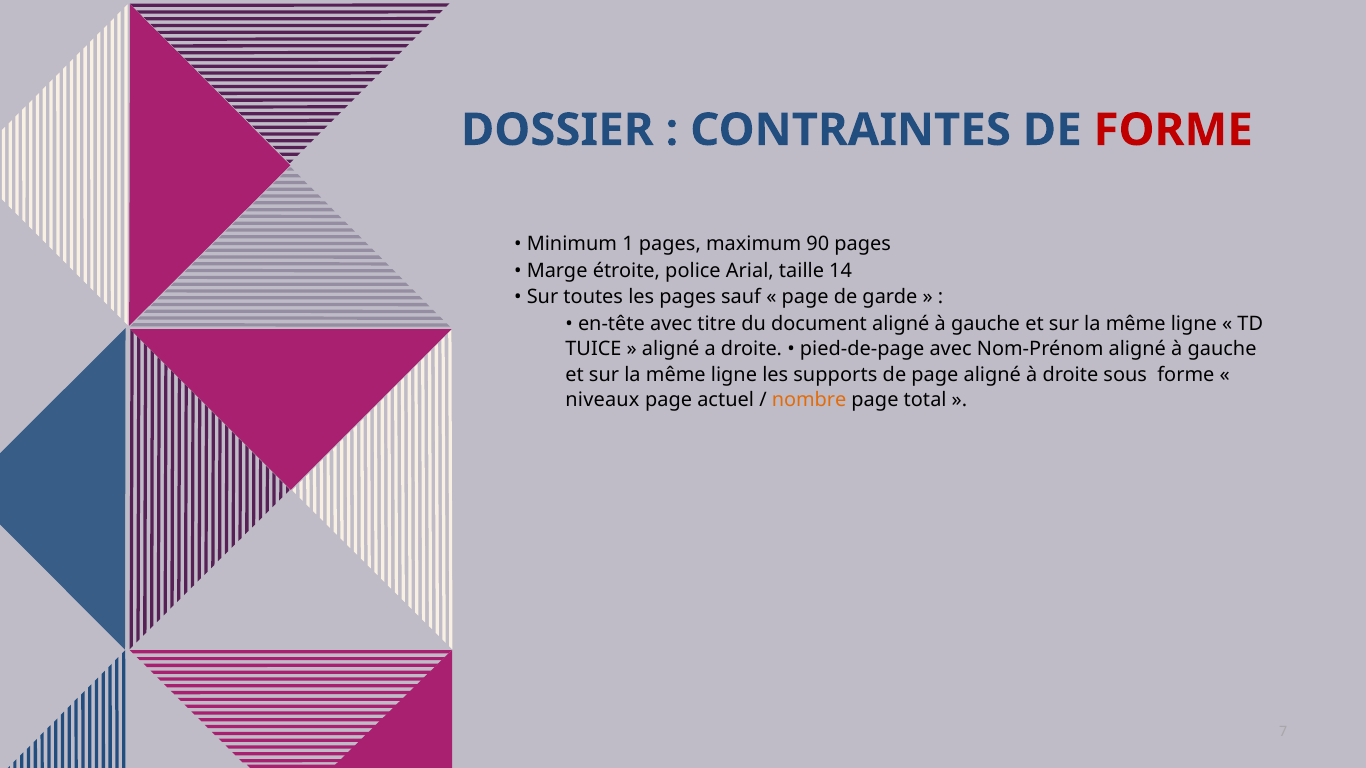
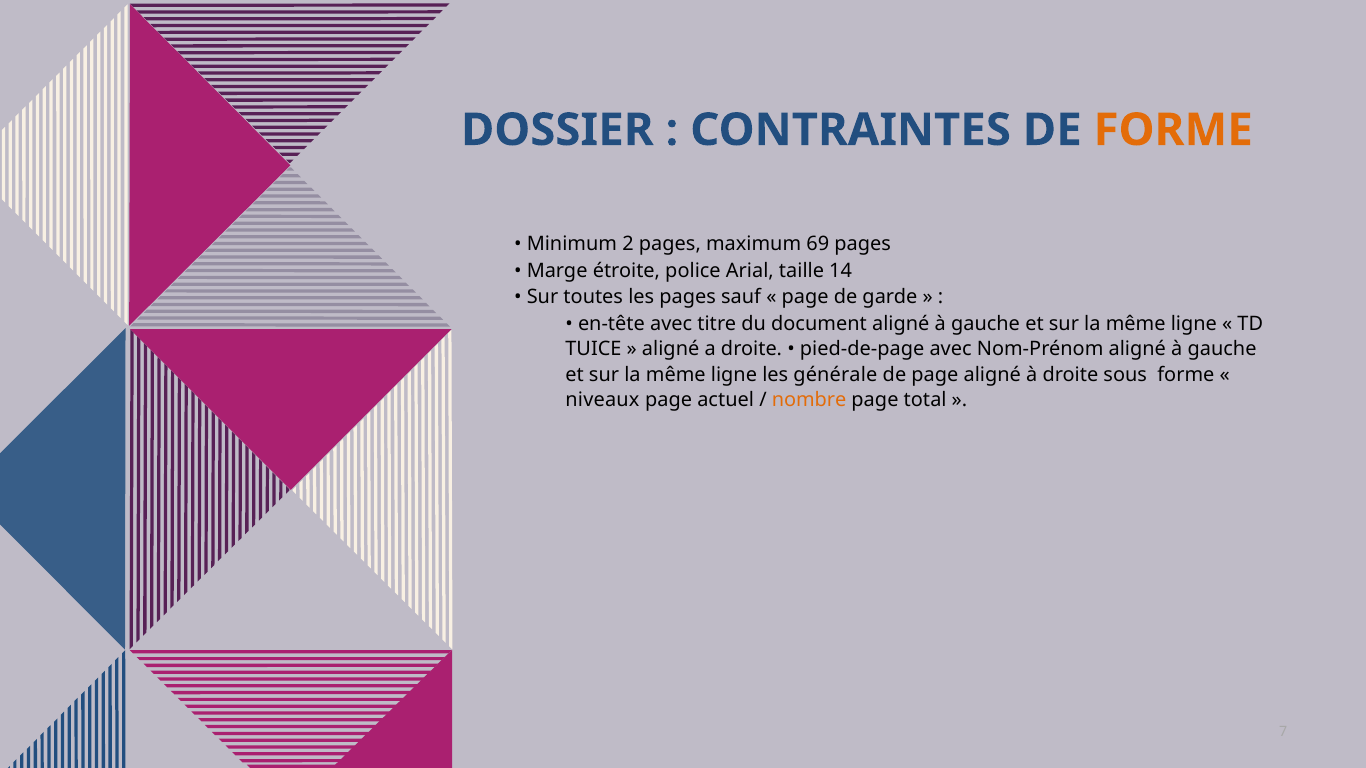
FORME at (1173, 130) colour: red -> orange
1: 1 -> 2
90: 90 -> 69
supports: supports -> générale
